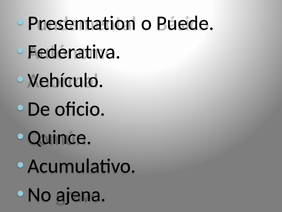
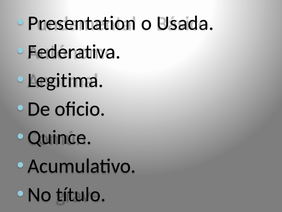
Puede: Puede -> Usada
Vehículo: Vehículo -> Legitima
ajena: ajena -> título
